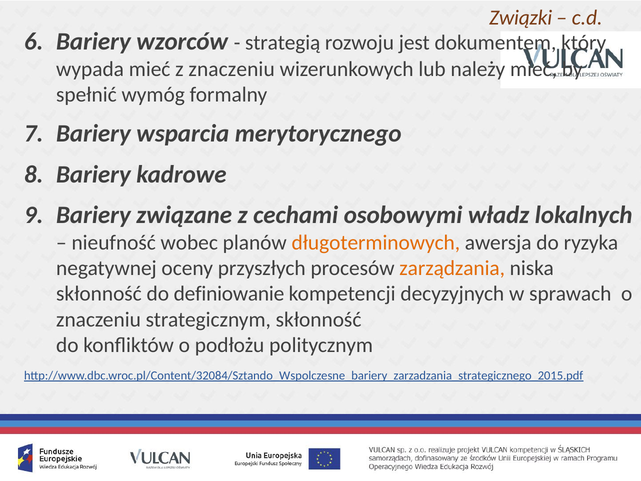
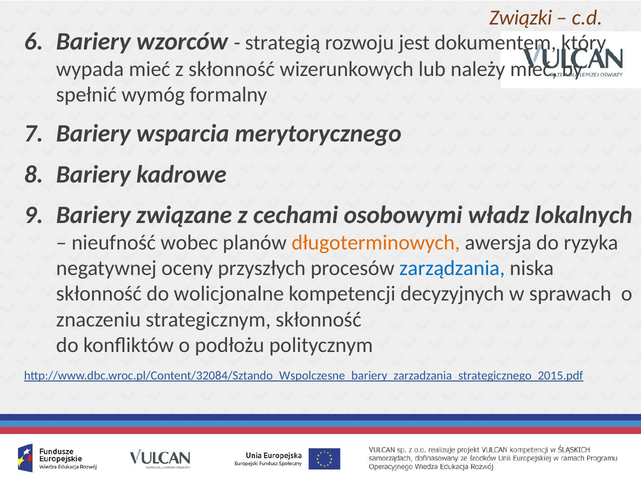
z znaczeniu: znaczeniu -> skłonność
zarządzania colour: orange -> blue
definiowanie: definiowanie -> wolicjonalne
